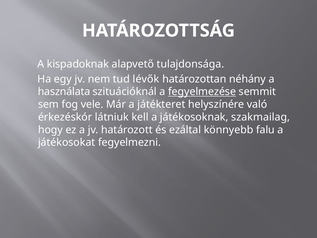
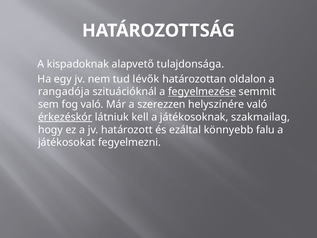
néhány: néhány -> oldalon
használata: használata -> rangadója
fog vele: vele -> való
játékteret: játékteret -> szerezzen
érkezéskór underline: none -> present
